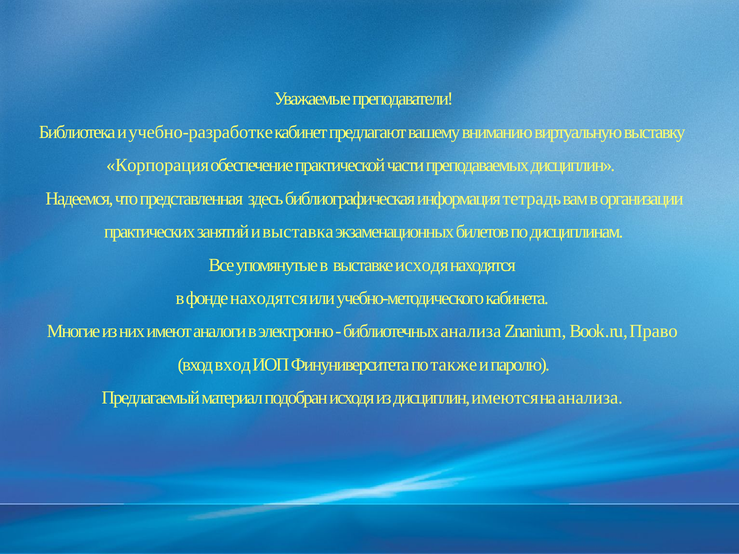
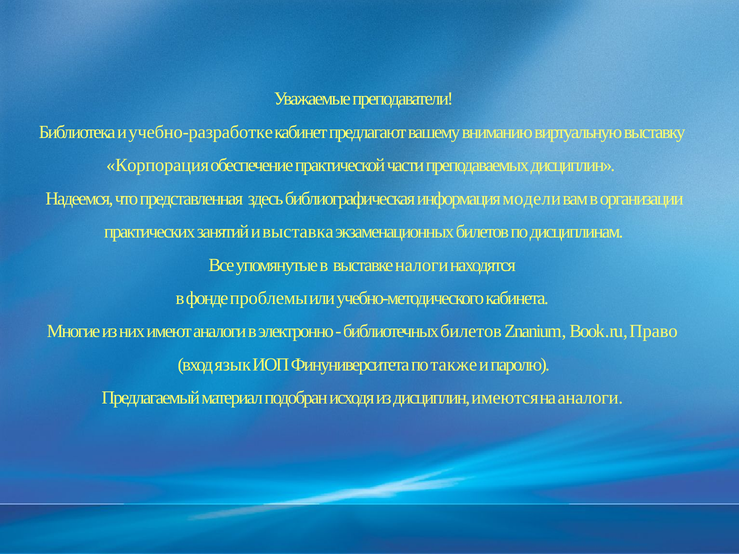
тетрадь: тетрадь -> модели
выставке исходя: исходя -> налоги
фонде находятся: находятся -> проблемы
библиотечных анализа: анализа -> билетов
вход вход: вход -> язык
на анализа: анализа -> аналоги
